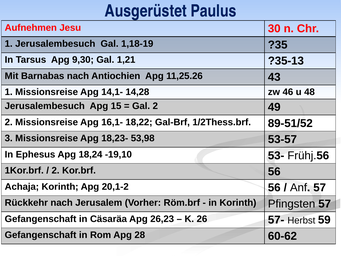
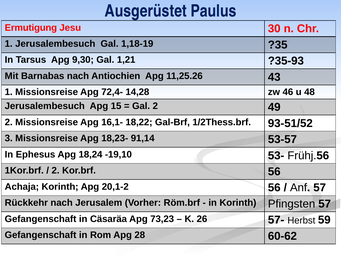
Aufnehmen: Aufnehmen -> Ermutigung
?35-13: ?35-13 -> ?35-93
14,1-: 14,1- -> 72,4-
89-51/52: 89-51/52 -> 93-51/52
53,98: 53,98 -> 91,14
26,23: 26,23 -> 73,23
